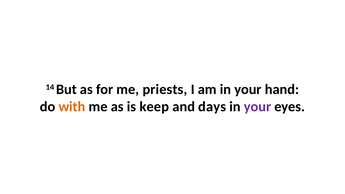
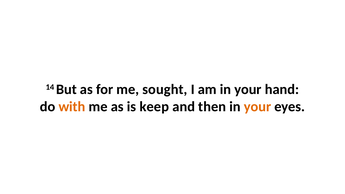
priests: priests -> sought
days: days -> then
your at (258, 107) colour: purple -> orange
